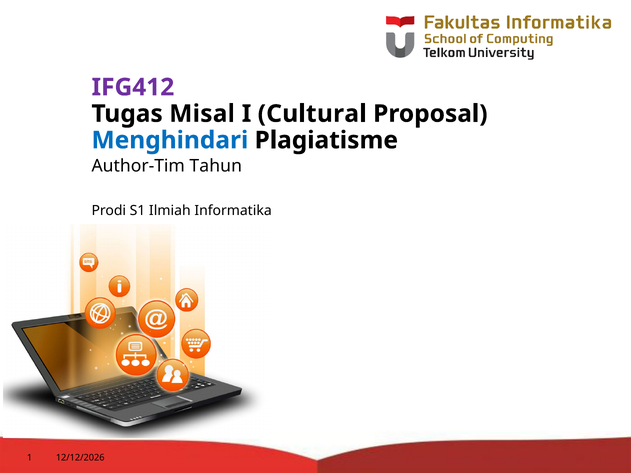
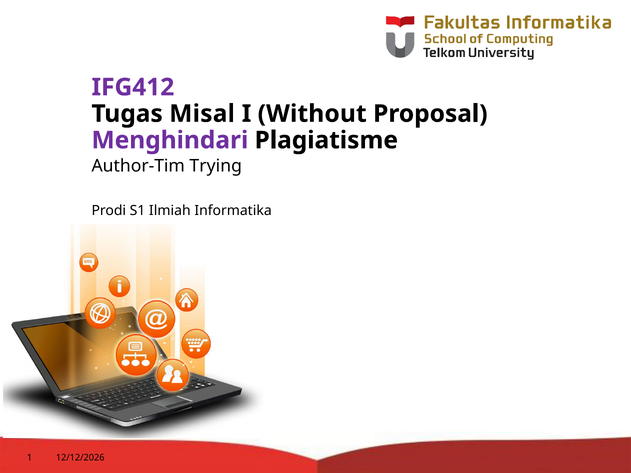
Cultural: Cultural -> Without
Menghindari colour: blue -> purple
Tahun: Tahun -> Trying
